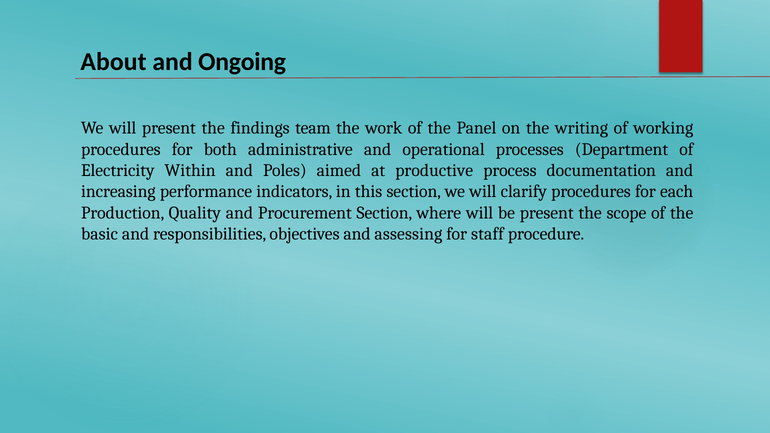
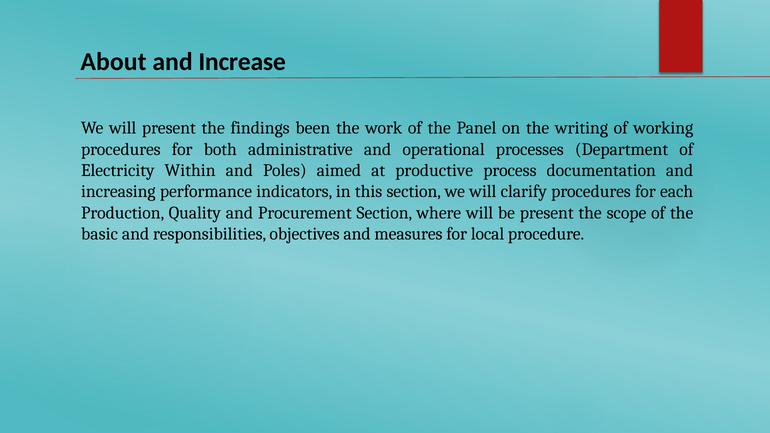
Ongoing: Ongoing -> Increase
team: team -> been
assessing: assessing -> measures
staff: staff -> local
